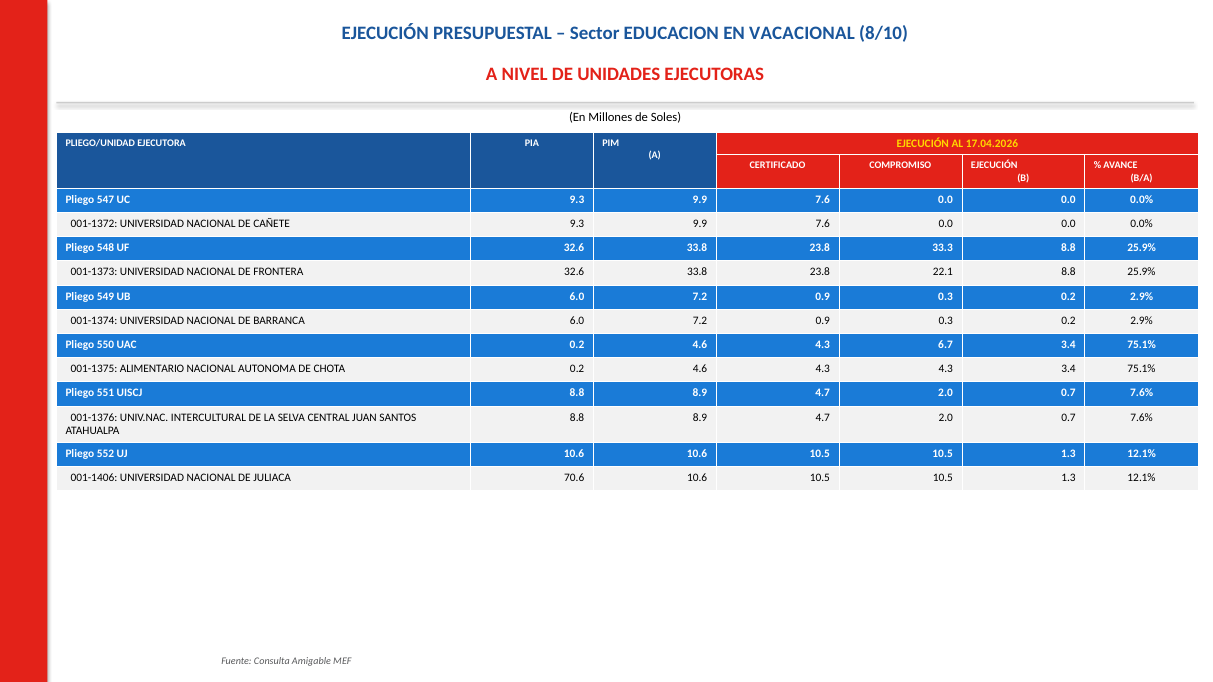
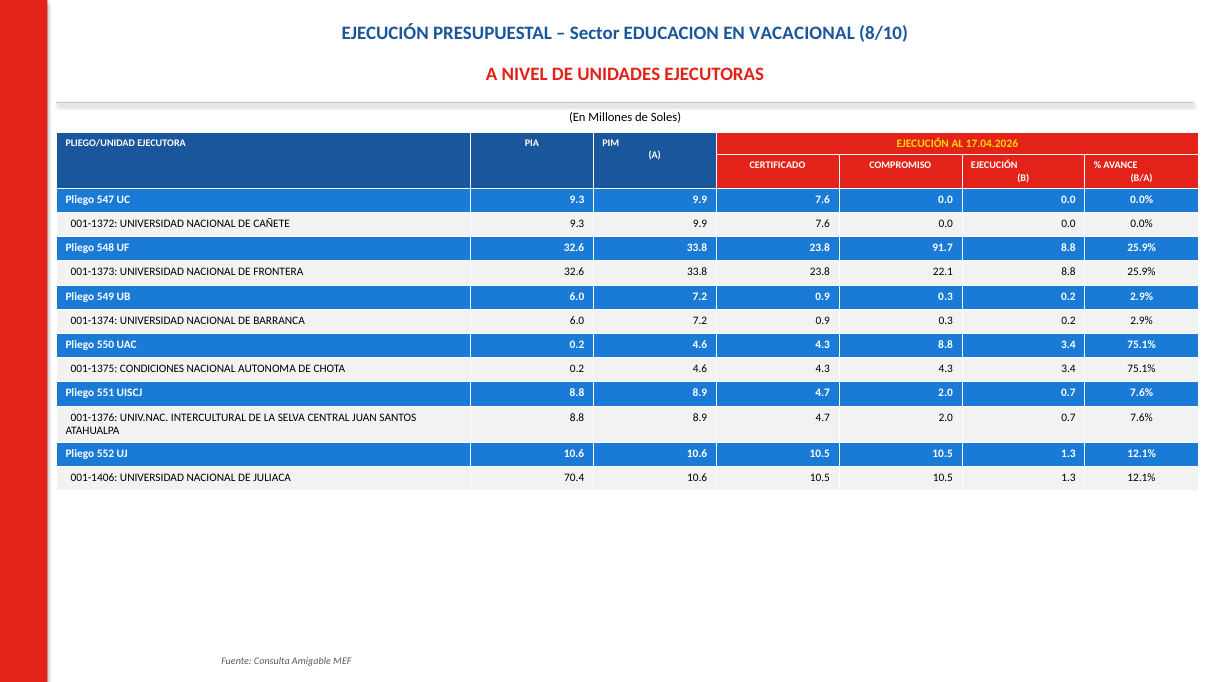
33.3: 33.3 -> 91.7
4.3 6.7: 6.7 -> 8.8
ALIMENTARIO: ALIMENTARIO -> CONDICIONES
70.6: 70.6 -> 70.4
